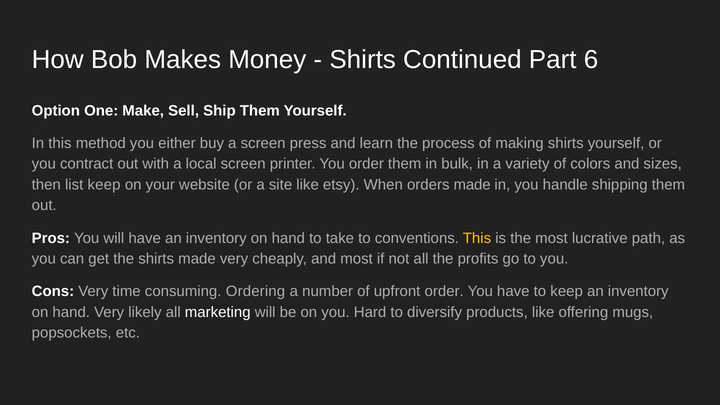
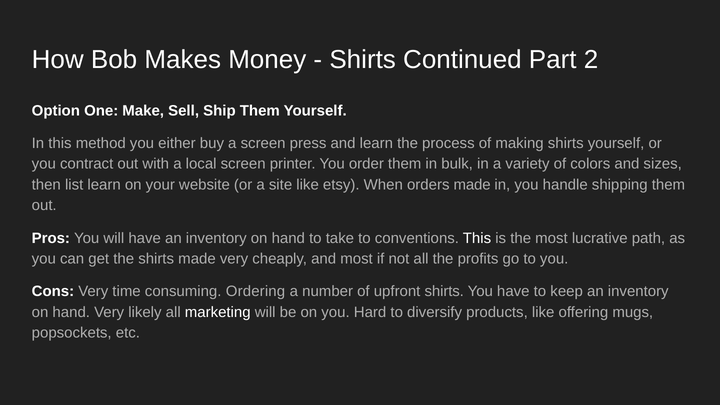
6: 6 -> 2
list keep: keep -> learn
This at (477, 238) colour: yellow -> white
upfront order: order -> shirts
